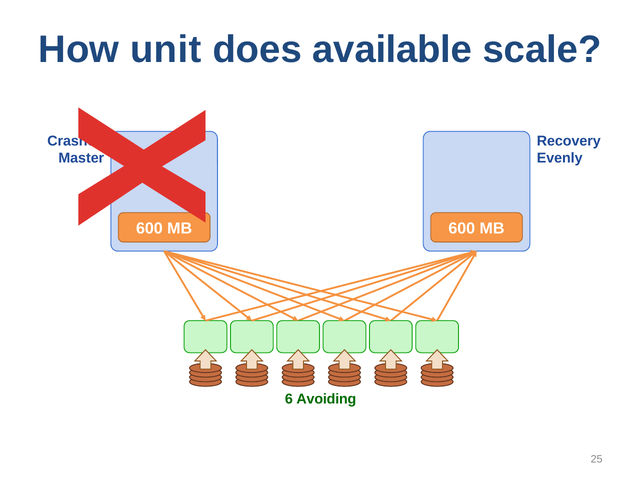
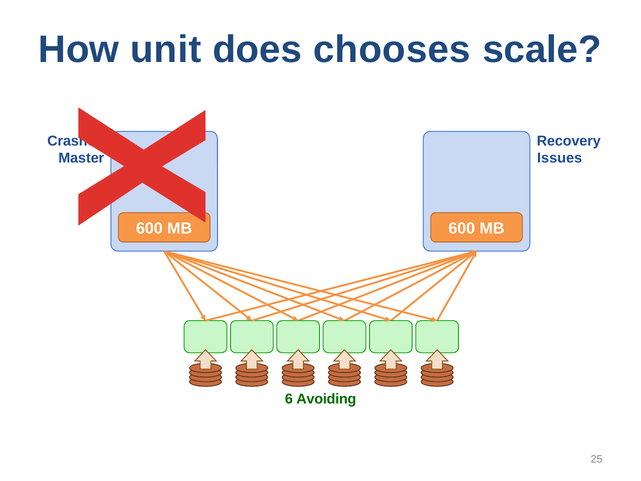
available: available -> chooses
Evenly: Evenly -> Issues
